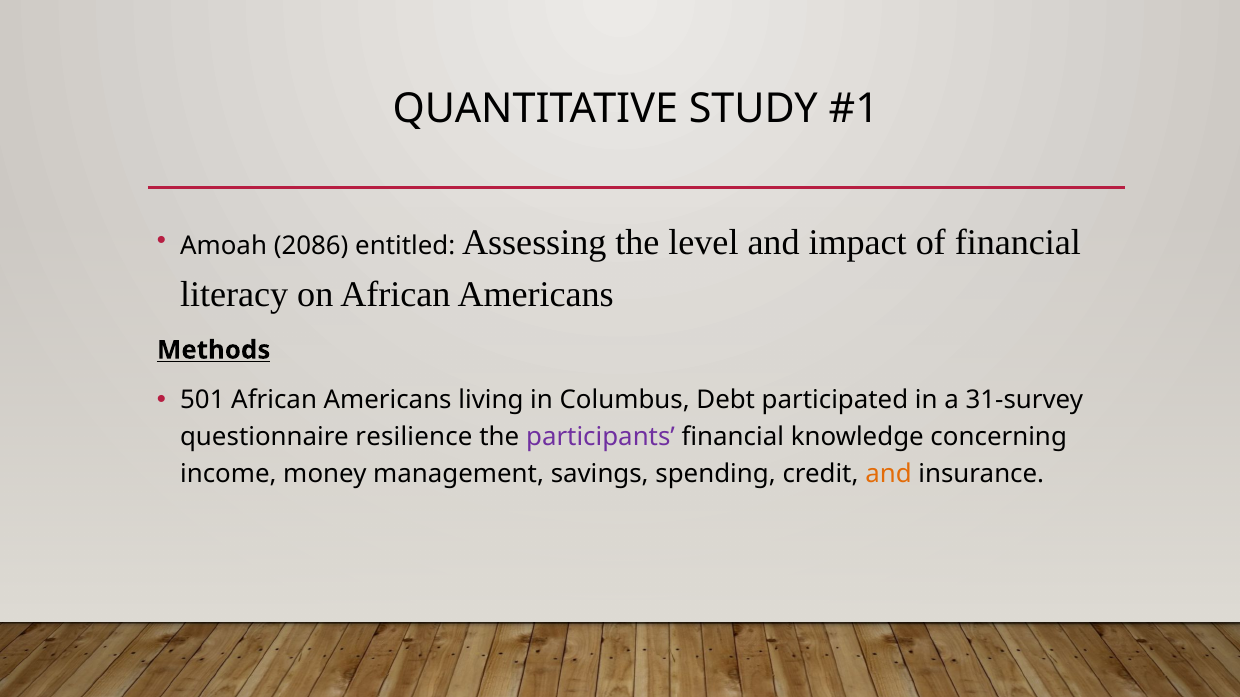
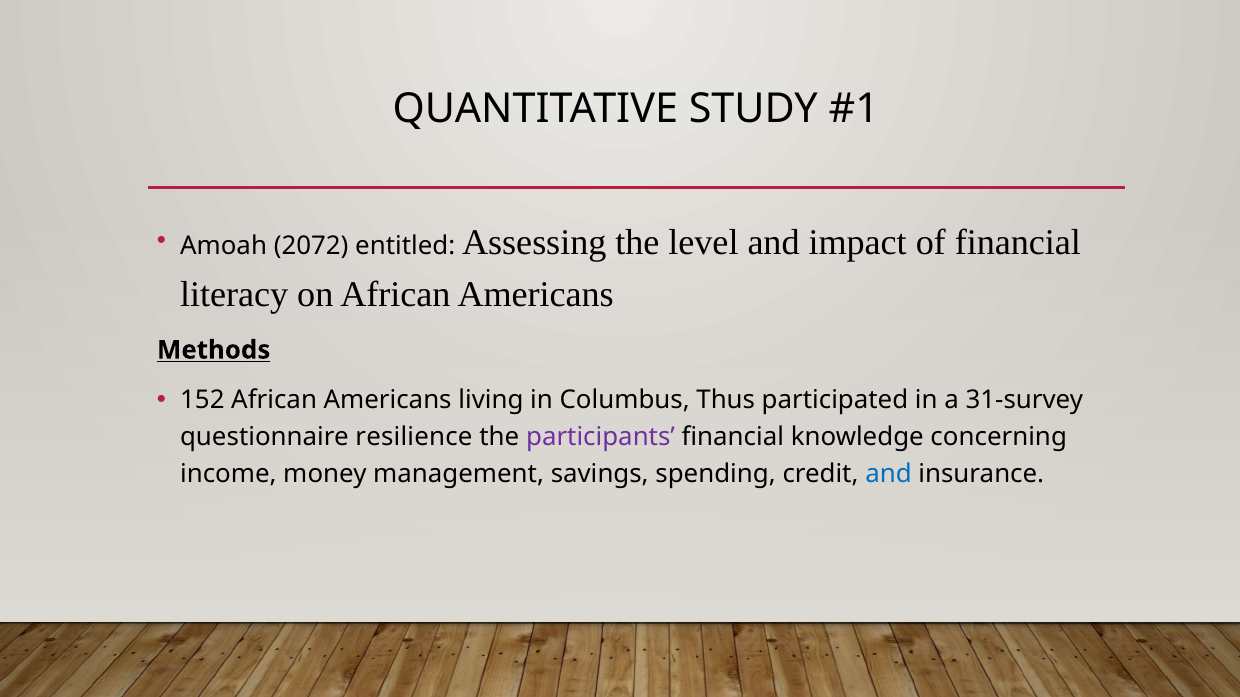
2086: 2086 -> 2072
501: 501 -> 152
Debt: Debt -> Thus
and at (889, 475) colour: orange -> blue
